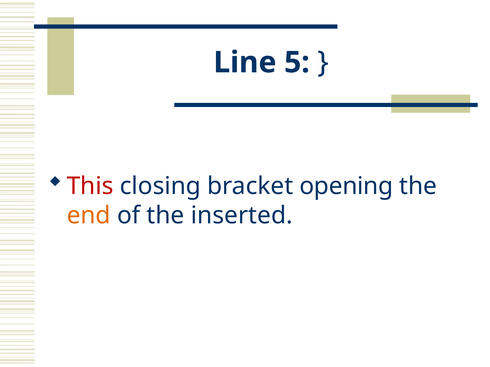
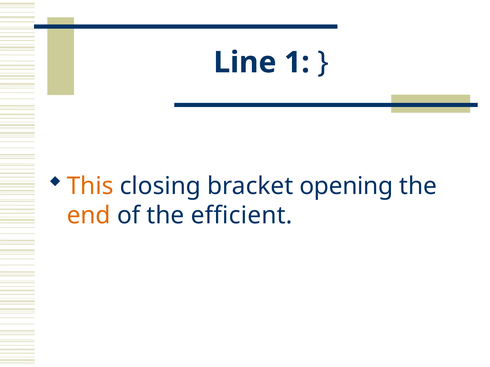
5: 5 -> 1
This colour: red -> orange
inserted: inserted -> efficient
